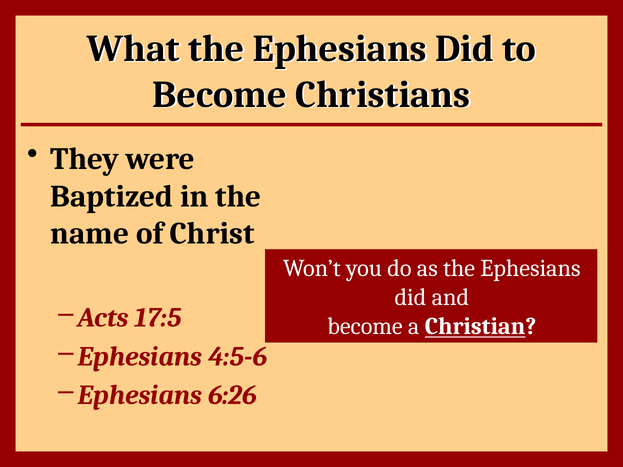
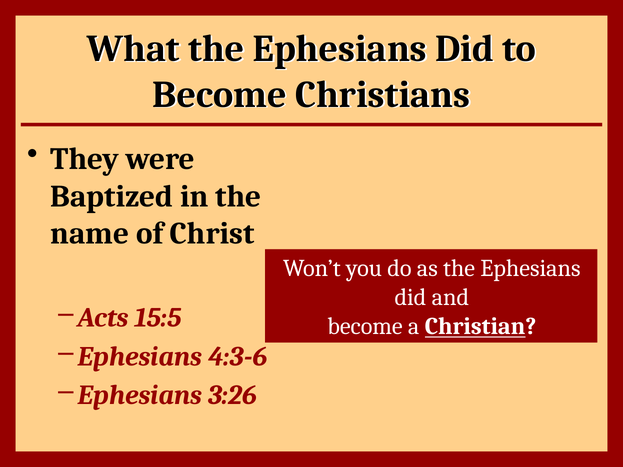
17:5: 17:5 -> 15:5
4:5-6: 4:5-6 -> 4:3-6
6:26: 6:26 -> 3:26
